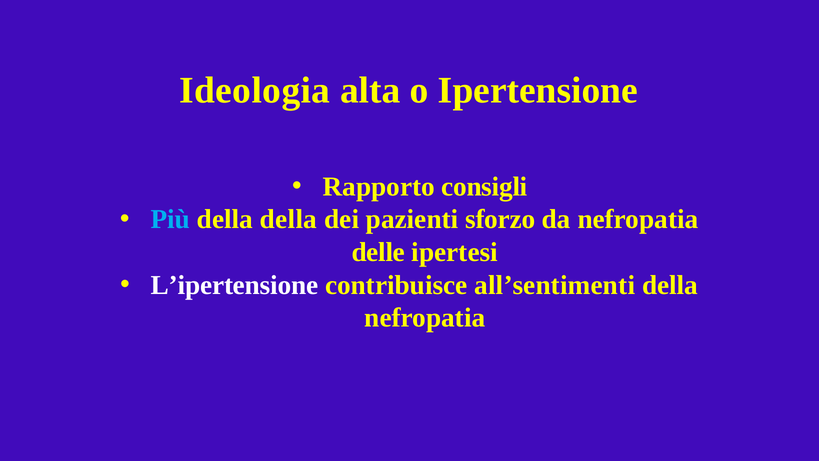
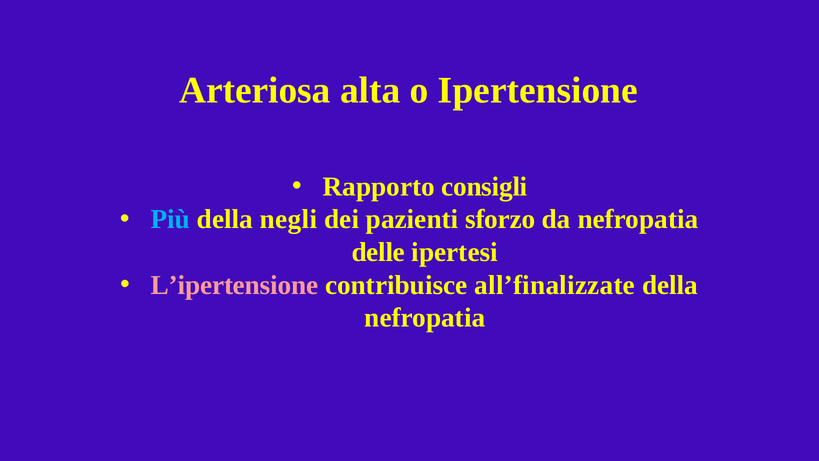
Ideologia: Ideologia -> Arteriosa
della della: della -> negli
L’ipertensione colour: white -> pink
all’sentimenti: all’sentimenti -> all’finalizzate
